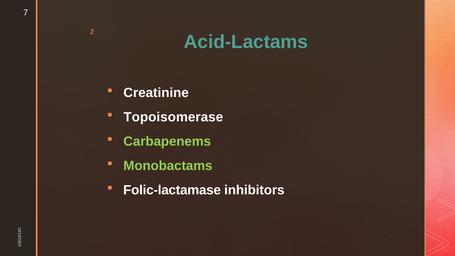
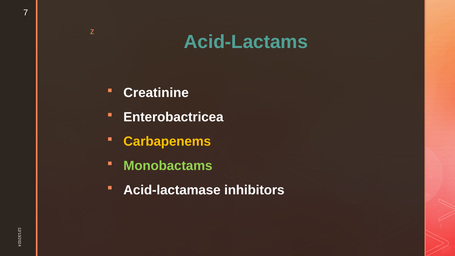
Topoisomerase: Topoisomerase -> Enterobactricea
Carbapenems colour: light green -> yellow
Folic-lactamase: Folic-lactamase -> Acid-lactamase
